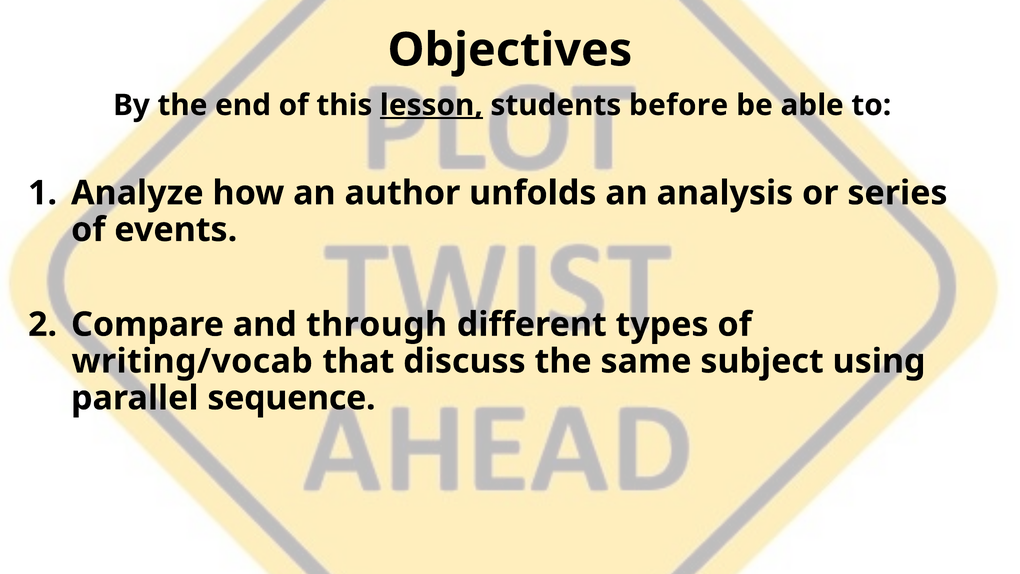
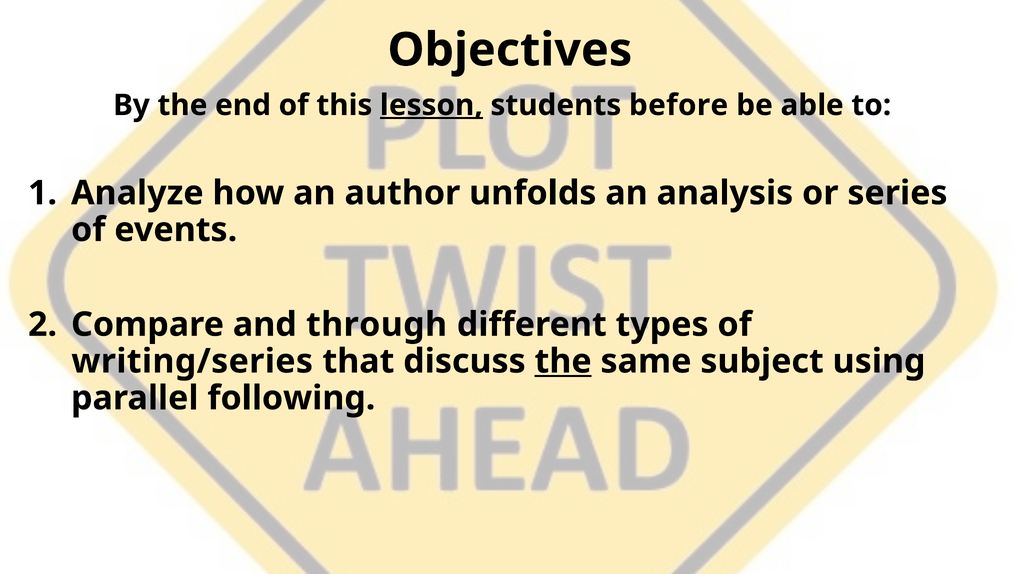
writing/vocab: writing/vocab -> writing/series
the at (563, 361) underline: none -> present
sequence: sequence -> following
